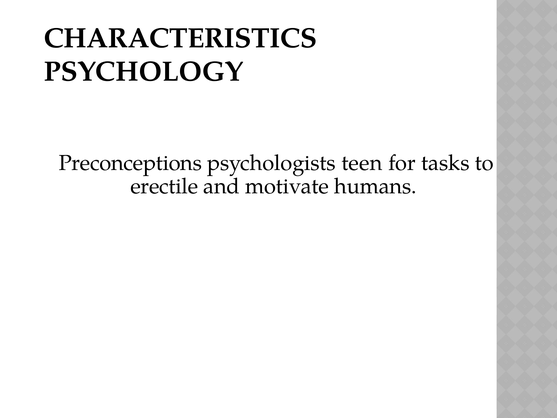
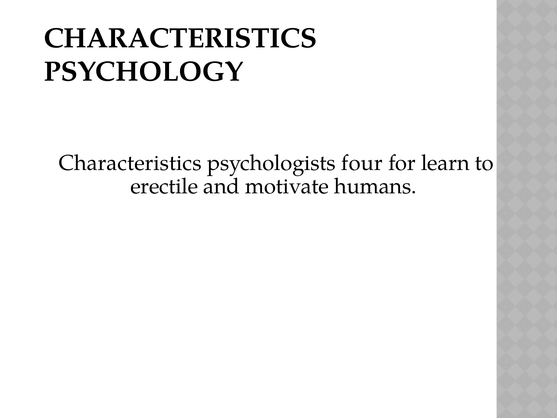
Preconceptions at (130, 163): Preconceptions -> Characteristics
teen: teen -> four
tasks: tasks -> learn
